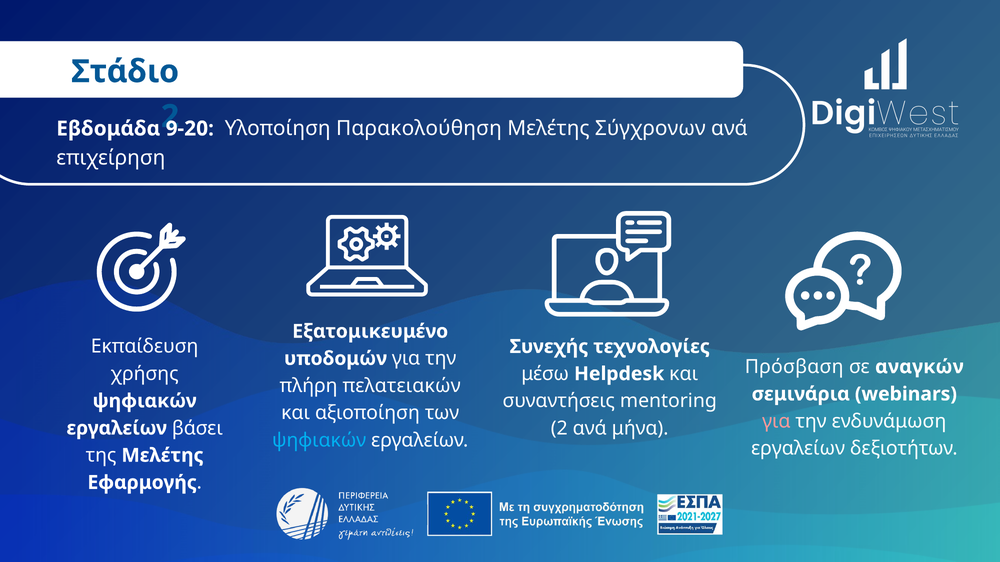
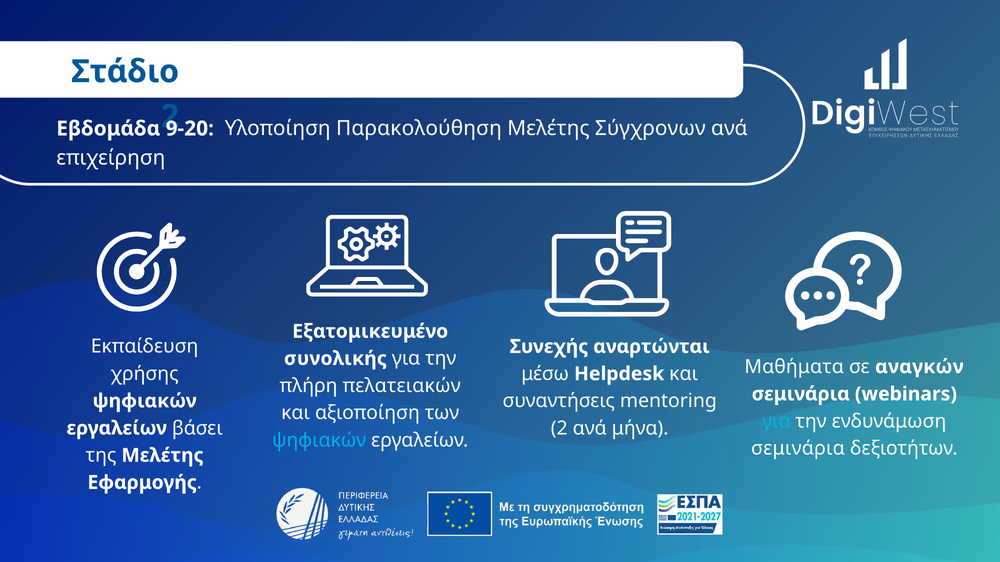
τεχνολογίες: τεχνολογίες -> αναρτώνται
υποδομών: υποδομών -> συνολικής
Πρόσβαση: Πρόσβαση -> Μαθήματα
για at (776, 422) colour: pink -> light blue
εργαλείων at (798, 449): εργαλείων -> σεμινάρια
